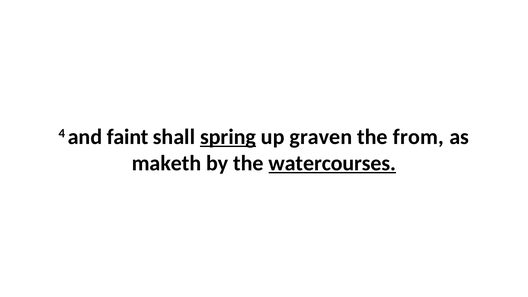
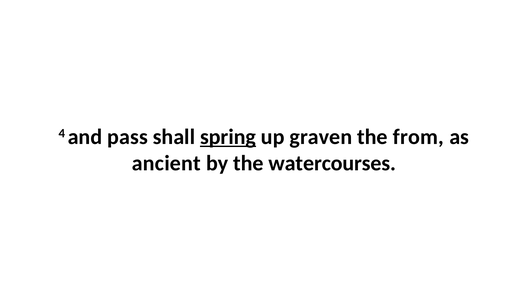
faint: faint -> pass
maketh: maketh -> ancient
watercourses underline: present -> none
